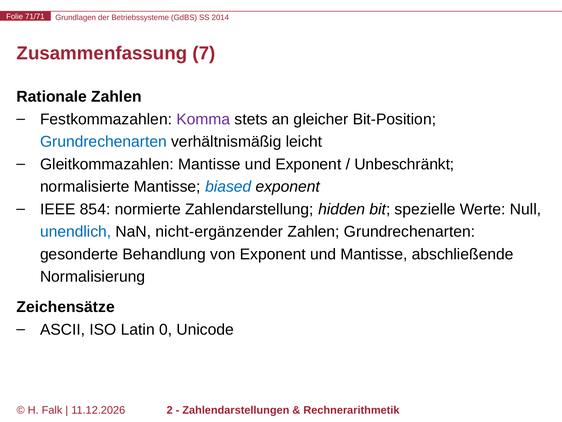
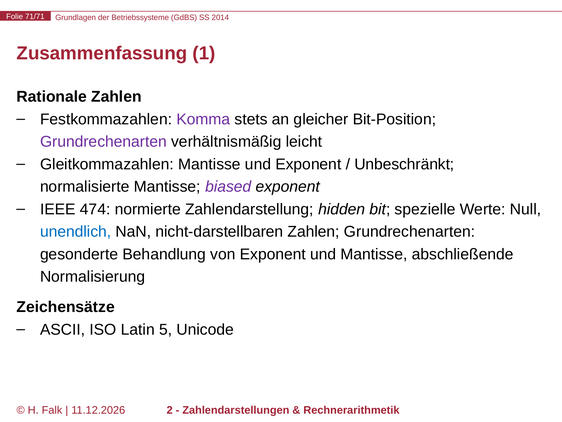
7: 7 -> 1
Grundrechenarten at (103, 142) colour: blue -> purple
biased colour: blue -> purple
854: 854 -> 474
nicht-ergänzender: nicht-ergänzender -> nicht-darstellbaren
0: 0 -> 5
